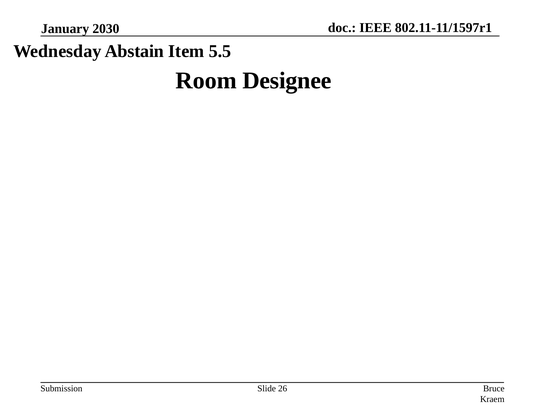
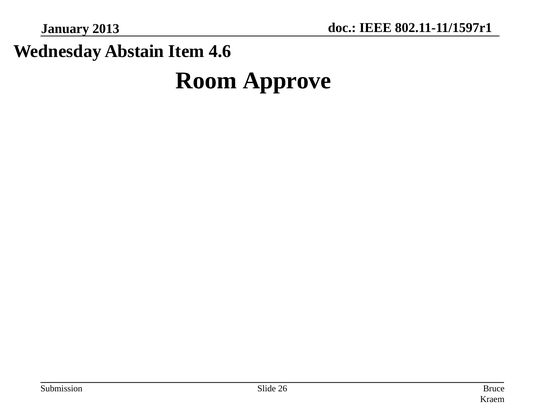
2030: 2030 -> 2013
5.5: 5.5 -> 4.6
Designee: Designee -> Approve
